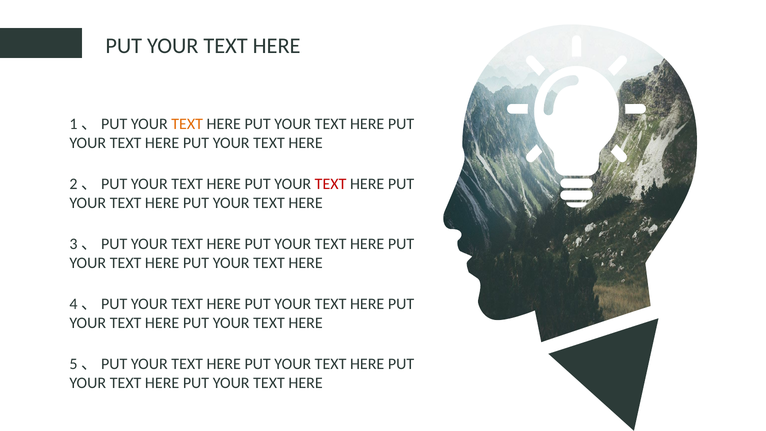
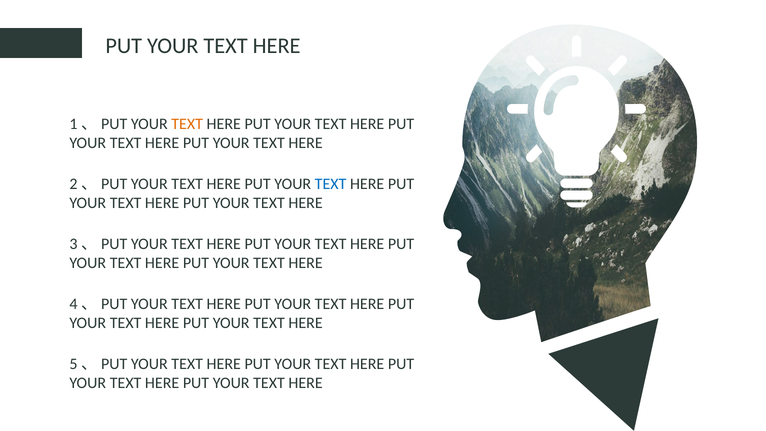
TEXT at (331, 184) colour: red -> blue
